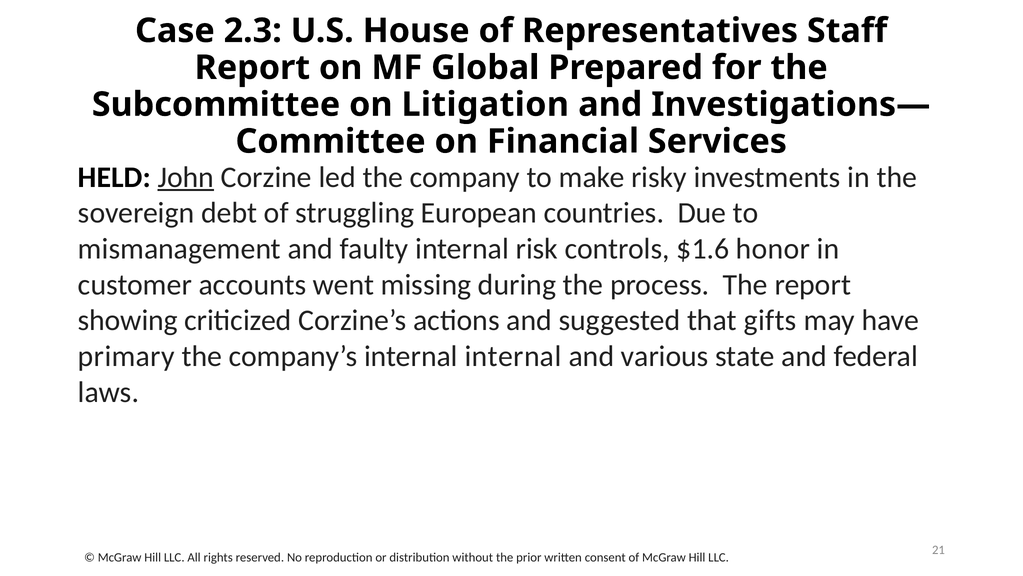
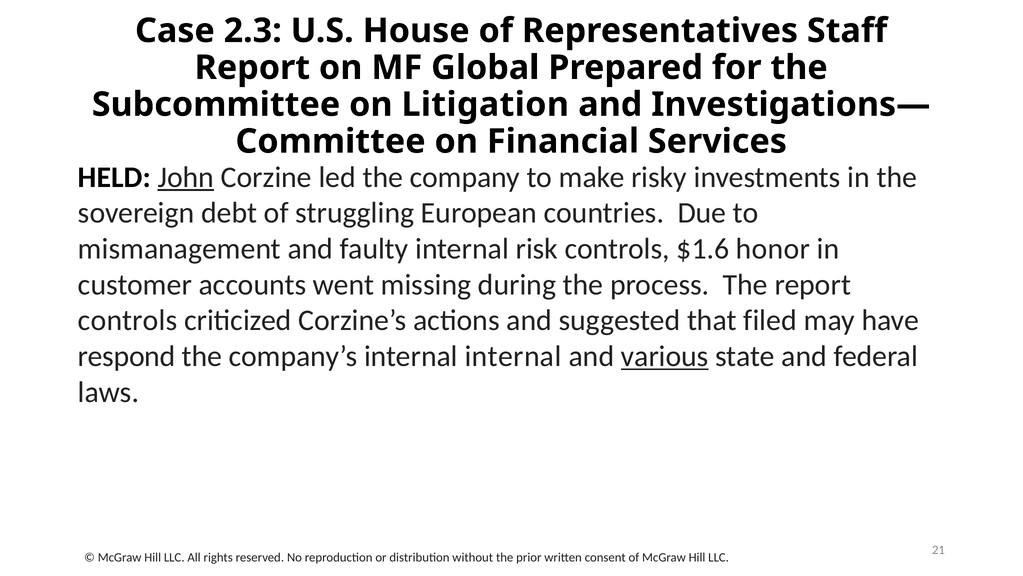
showing at (128, 320): showing -> controls
gifts: gifts -> filed
primary: primary -> respond
various underline: none -> present
